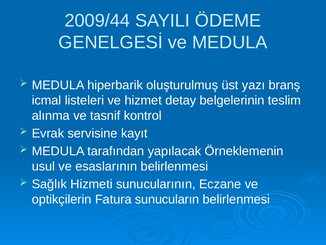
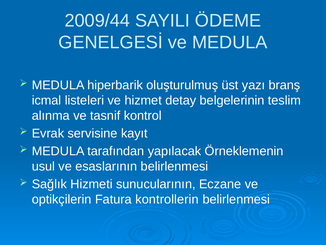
sunucuların: sunucuların -> kontrollerin
